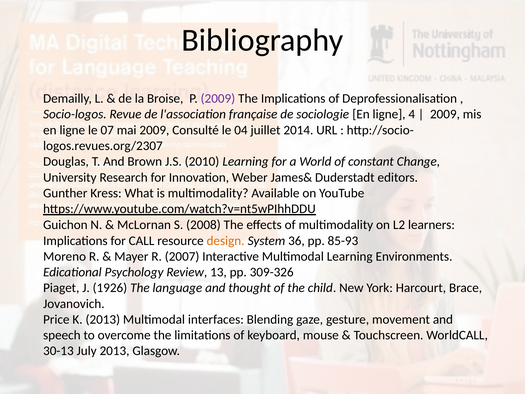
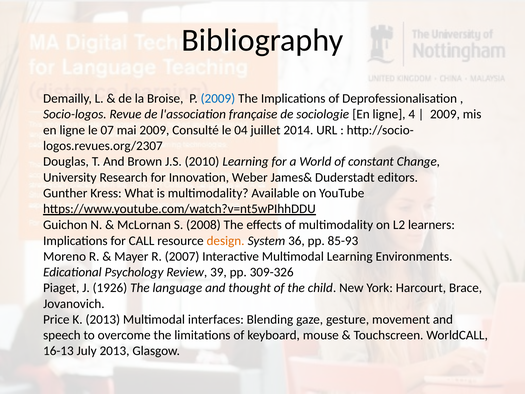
2009 at (218, 98) colour: purple -> blue
13: 13 -> 39
30-13: 30-13 -> 16-13
